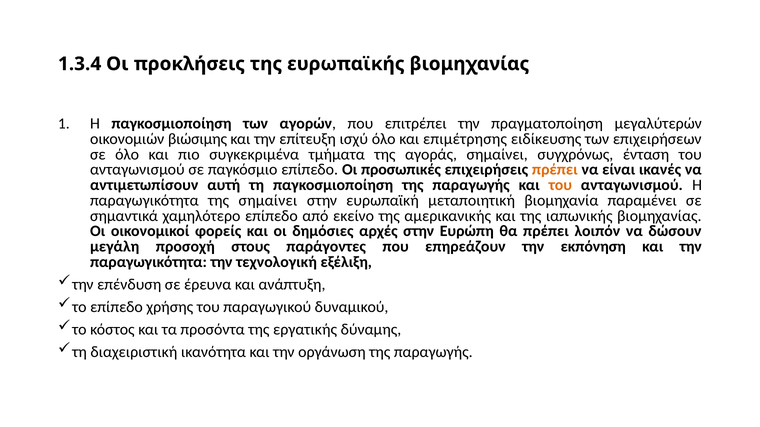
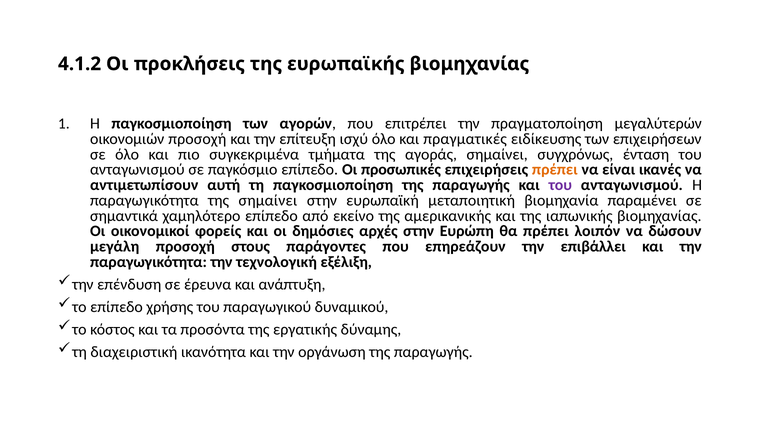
1.3.4: 1.3.4 -> 4.1.2
οικονομιών βιώσιμης: βιώσιμης -> προσοχή
επιμέτρησης: επιμέτρησης -> πραγματικές
του at (560, 185) colour: orange -> purple
εκπόνηση: εκπόνηση -> επιβάλλει
